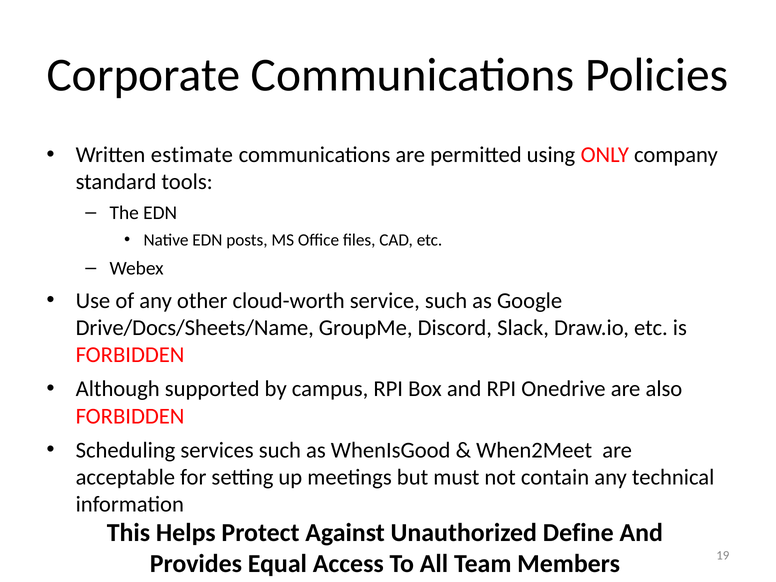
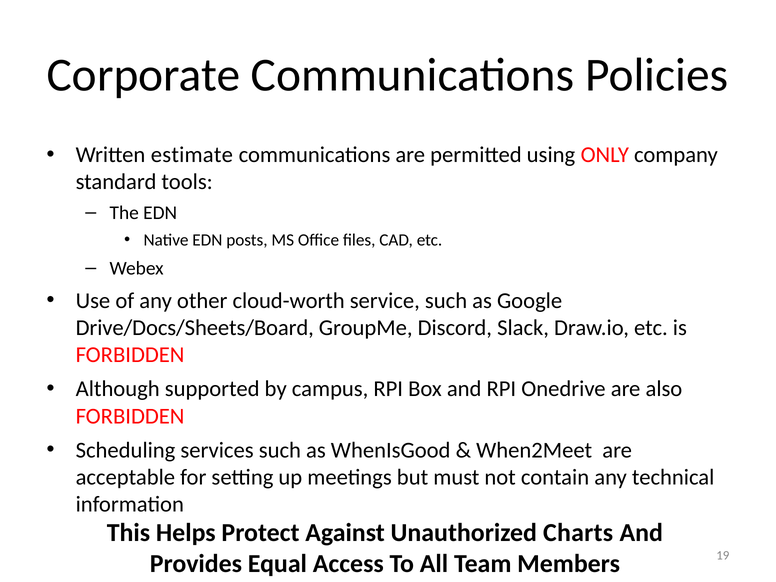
Drive/Docs/Sheets/Name: Drive/Docs/Sheets/Name -> Drive/Docs/Sheets/Board
Define: Define -> Charts
